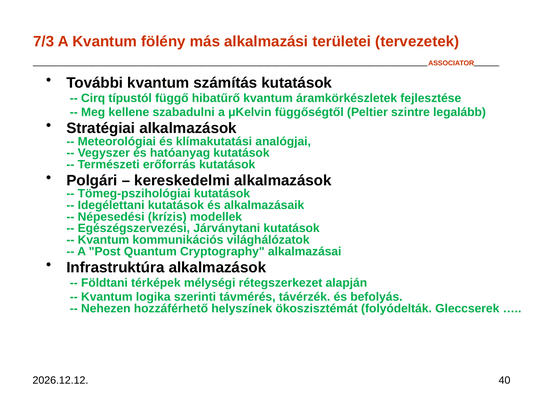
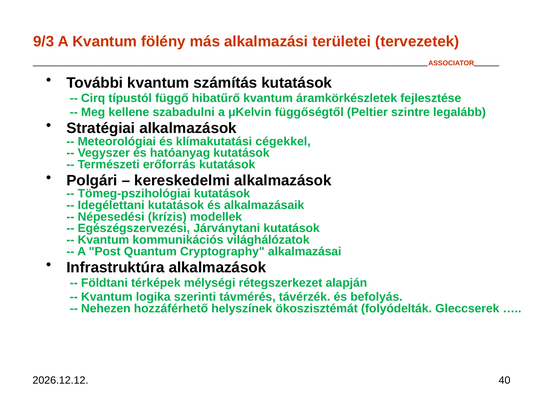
7/3: 7/3 -> 9/3
analógjai: analógjai -> cégekkel
